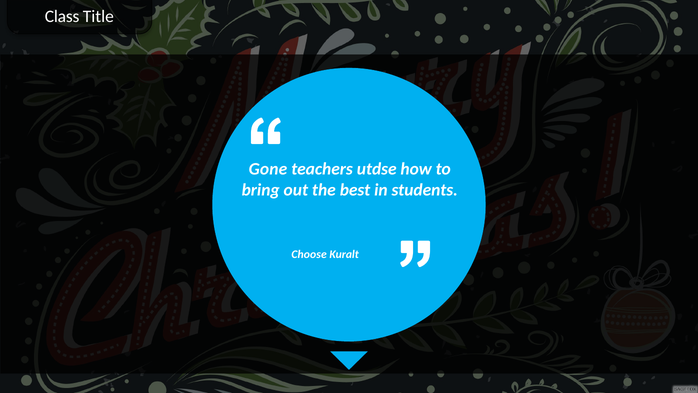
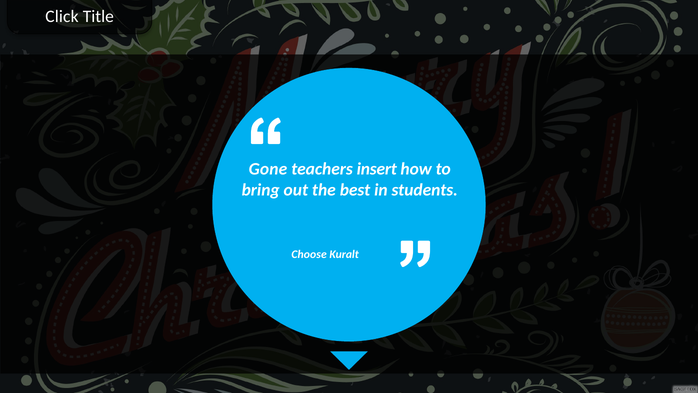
Class: Class -> Click
utdse: utdse -> insert
